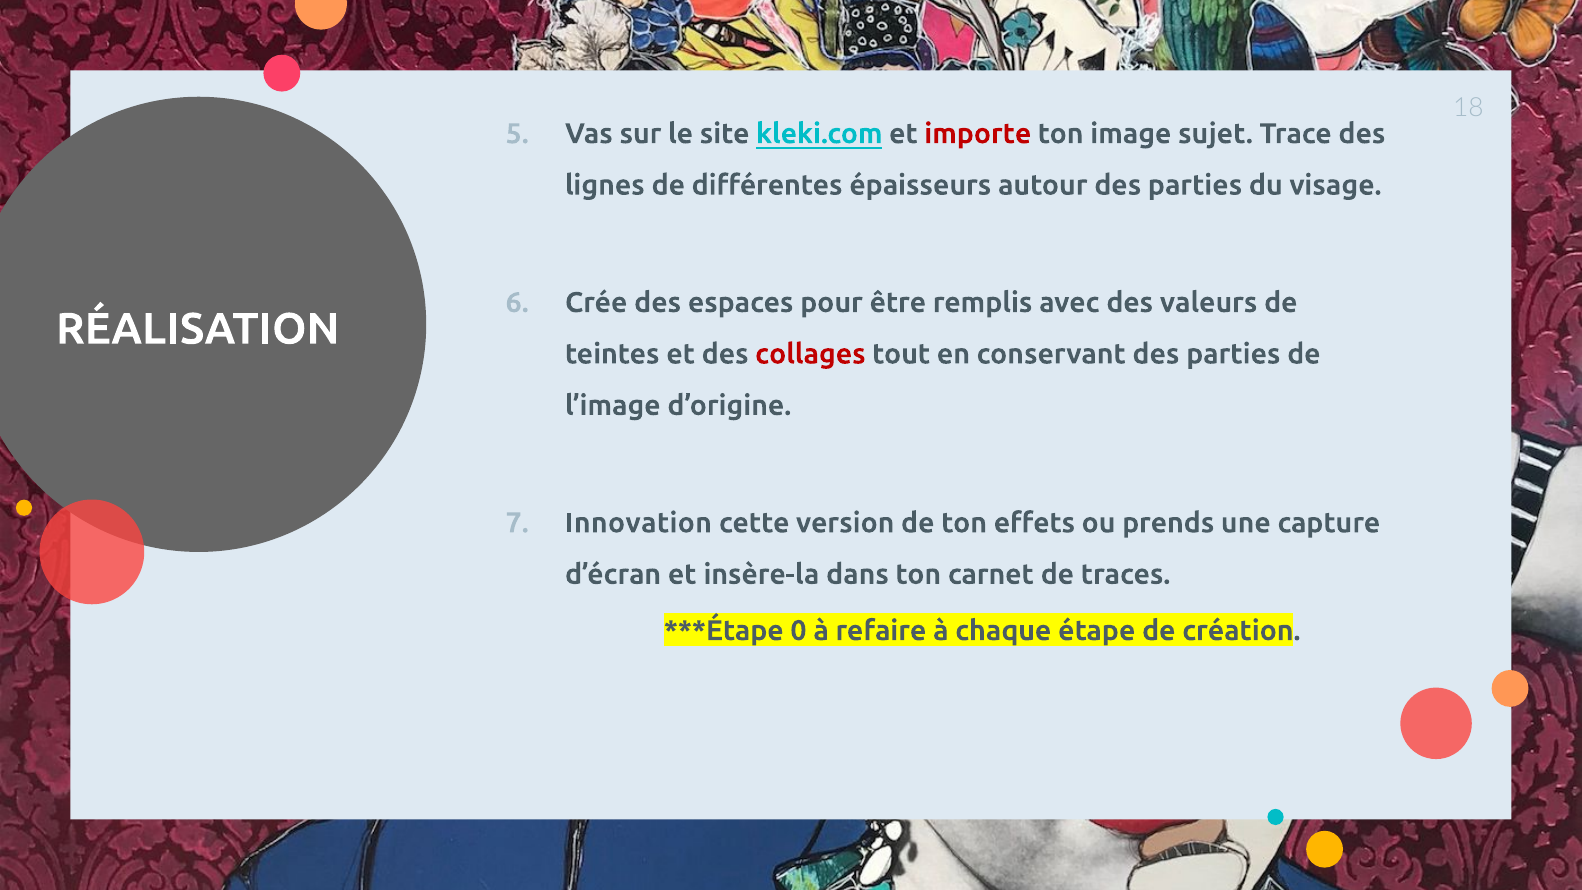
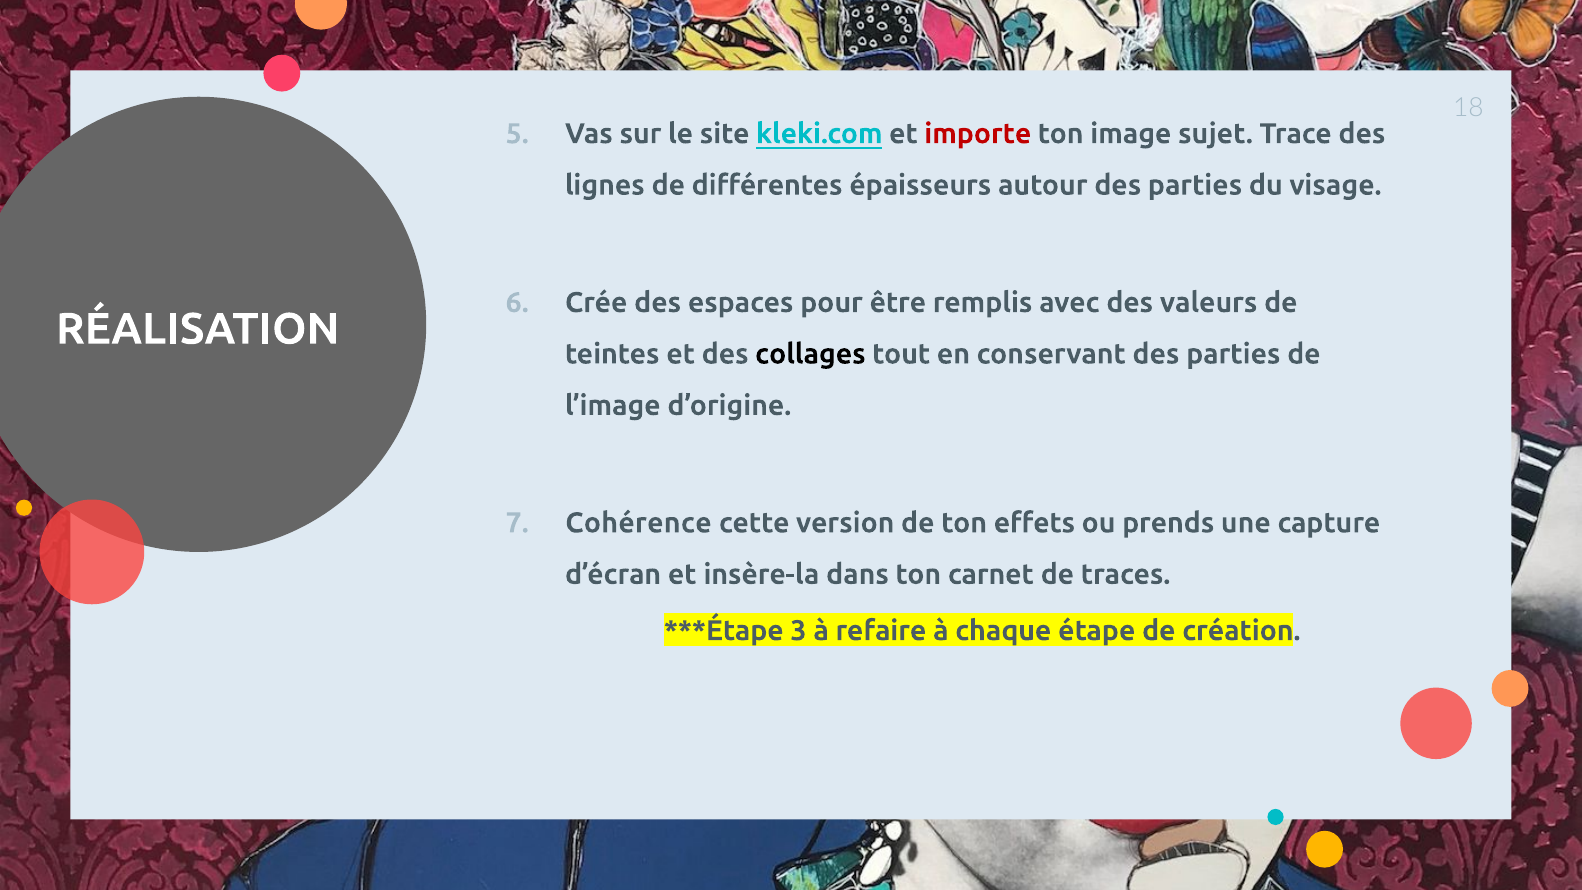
collages colour: red -> black
Innovation: Innovation -> Cohérence
0: 0 -> 3
